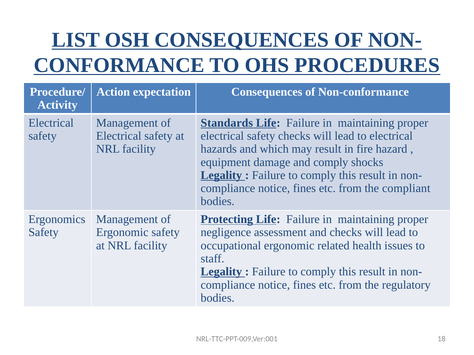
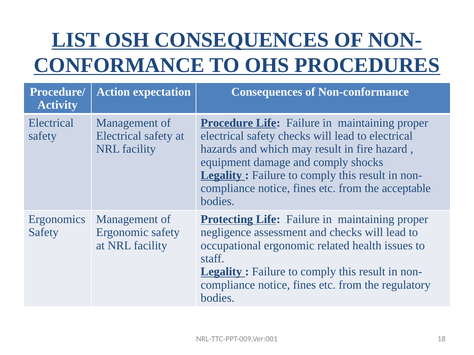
Standards: Standards -> Procedure
compliant: compliant -> acceptable
